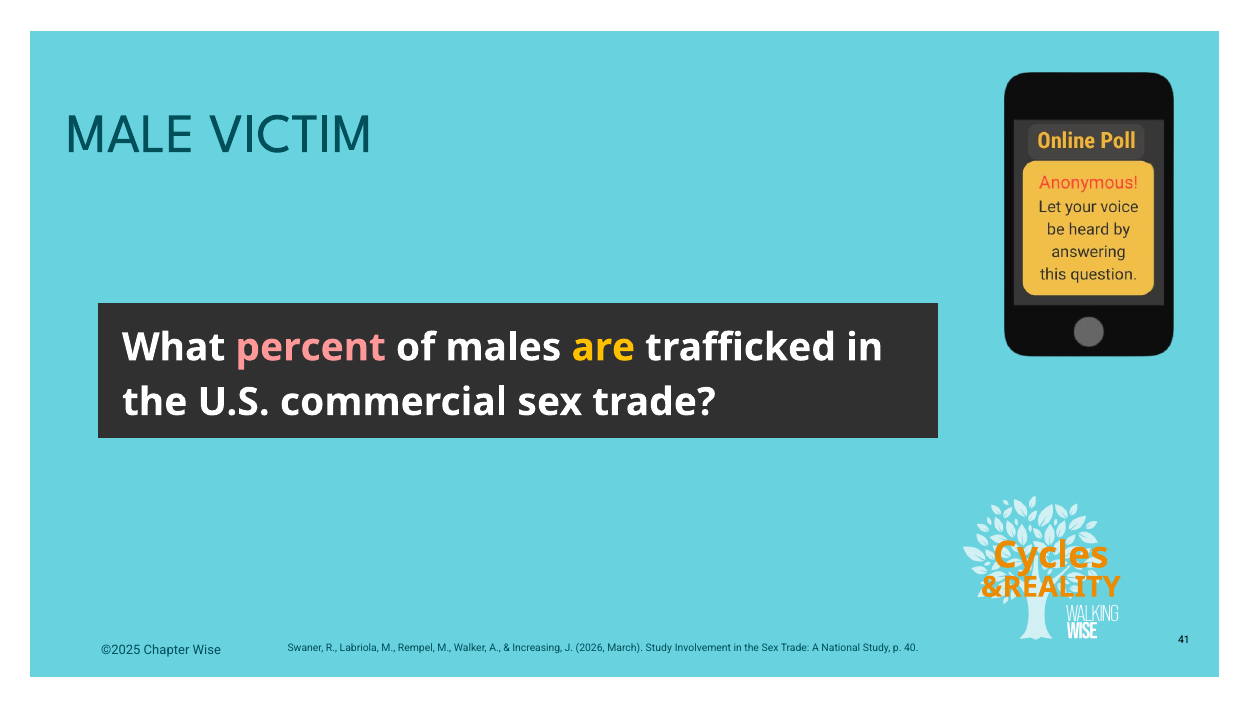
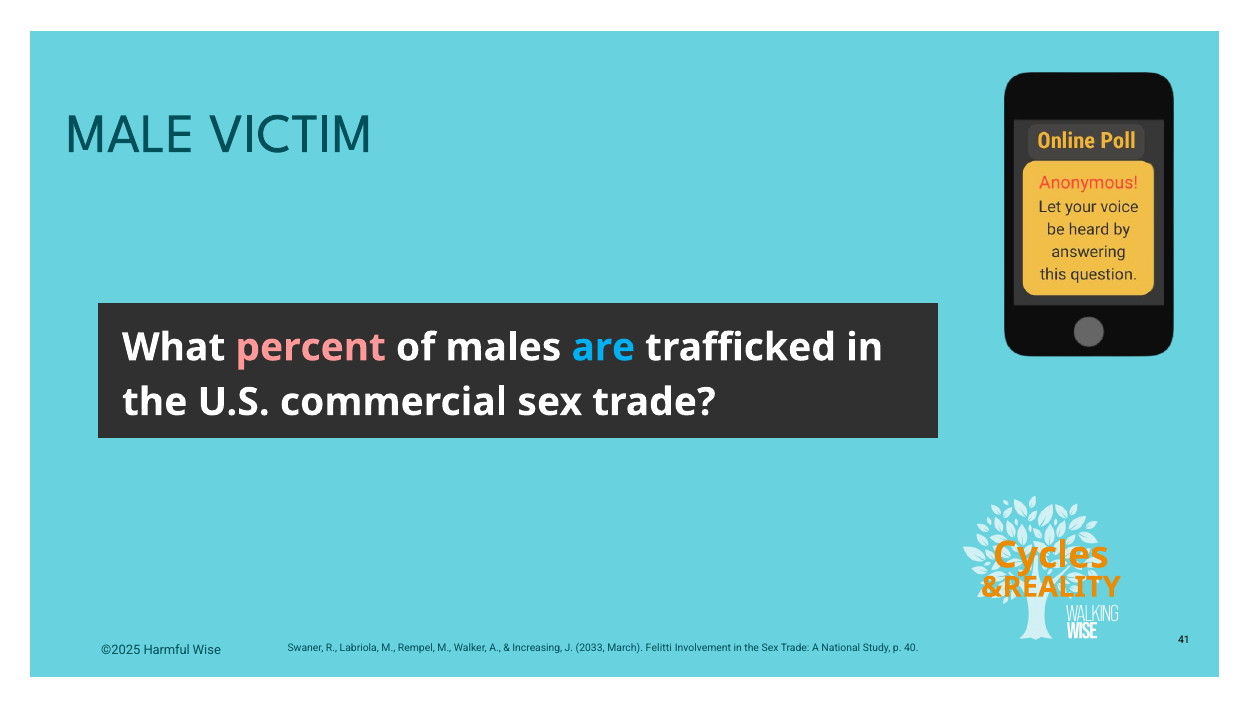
are colour: yellow -> light blue
2026: 2026 -> 2033
March Study: Study -> Felitti
Chapter: Chapter -> Harmful
